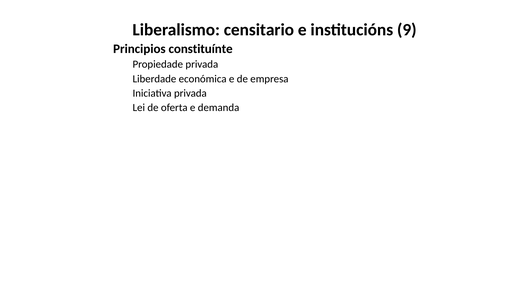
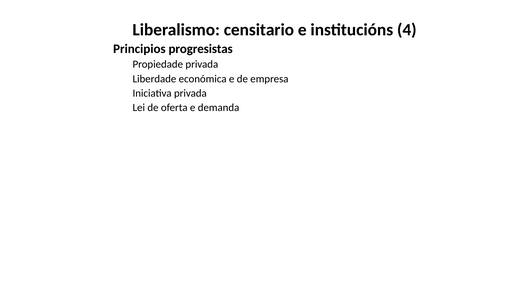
9: 9 -> 4
constituínte: constituínte -> progresistas
